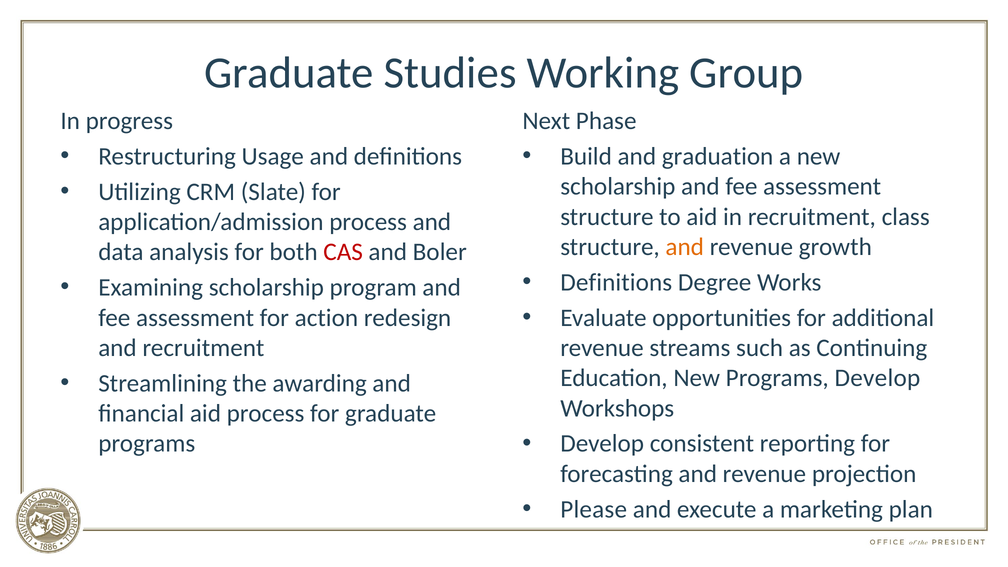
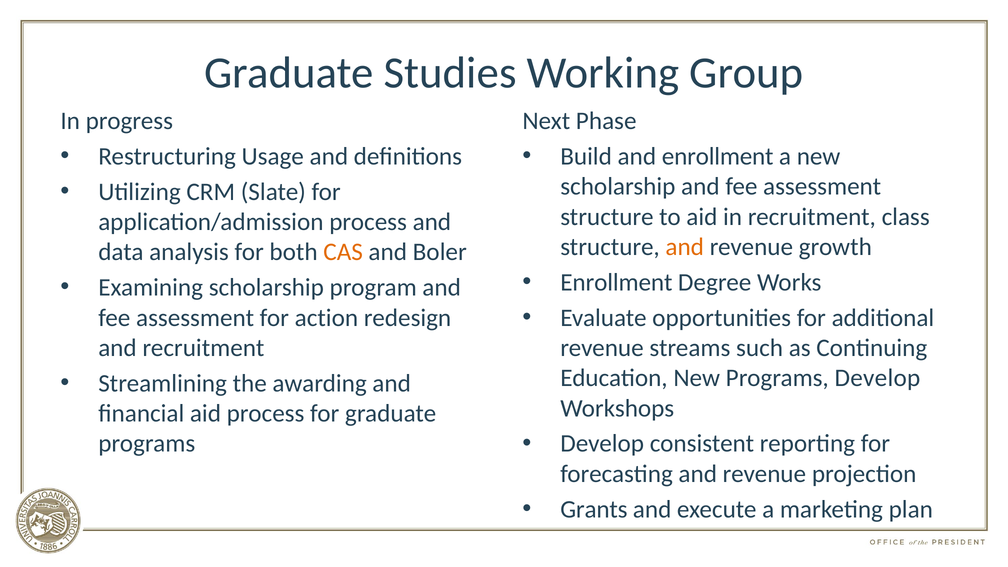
and graduation: graduation -> enrollment
CAS colour: red -> orange
Definitions at (616, 282): Definitions -> Enrollment
Please: Please -> Grants
